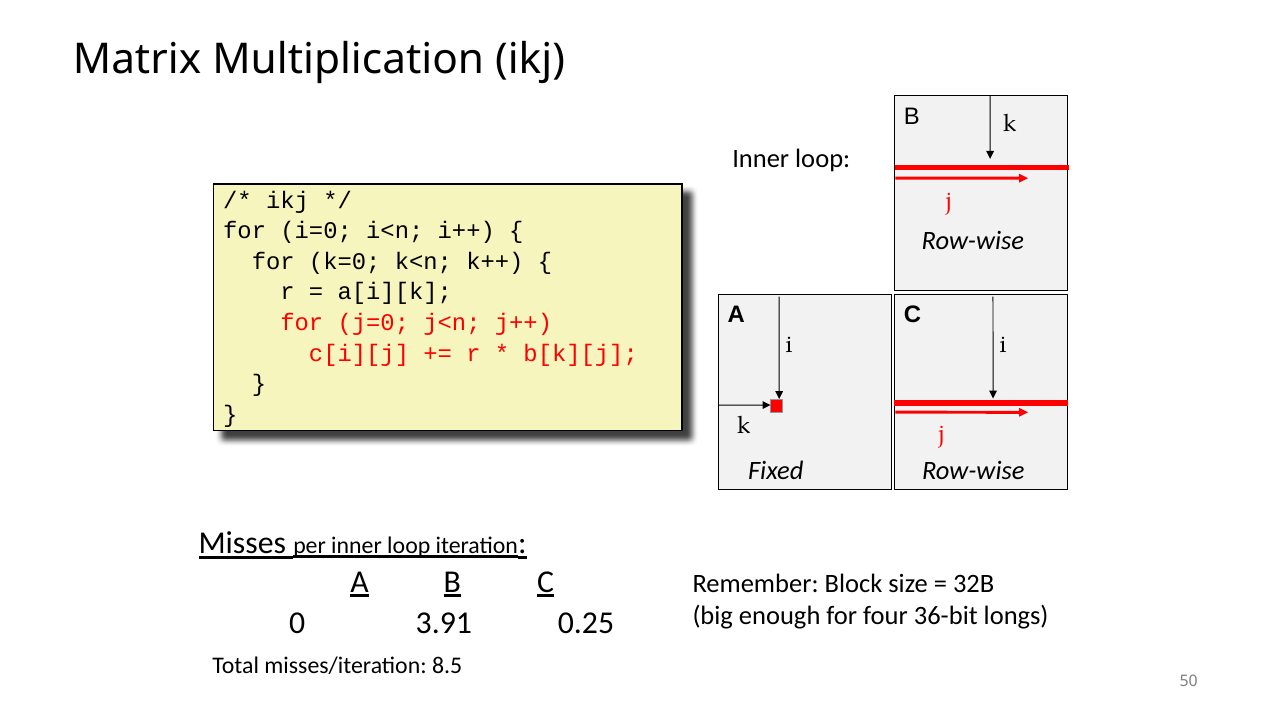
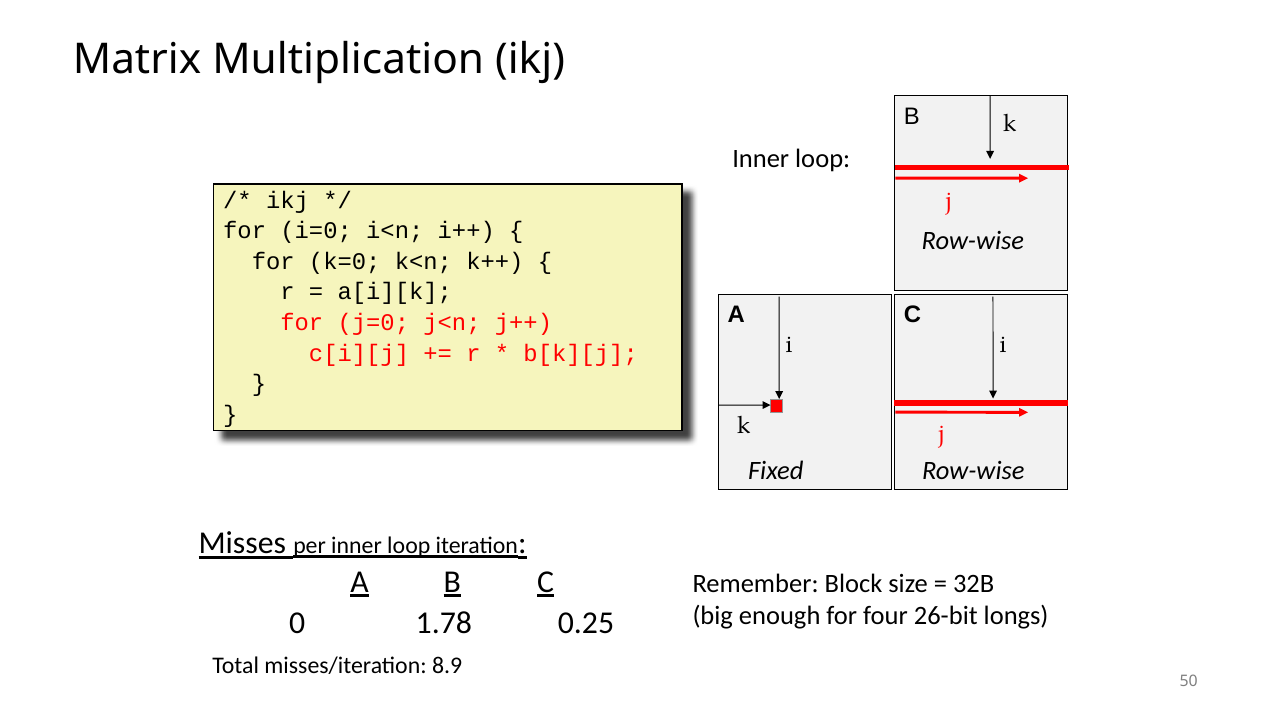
36-bit: 36-bit -> 26-bit
3.91: 3.91 -> 1.78
8.5: 8.5 -> 8.9
